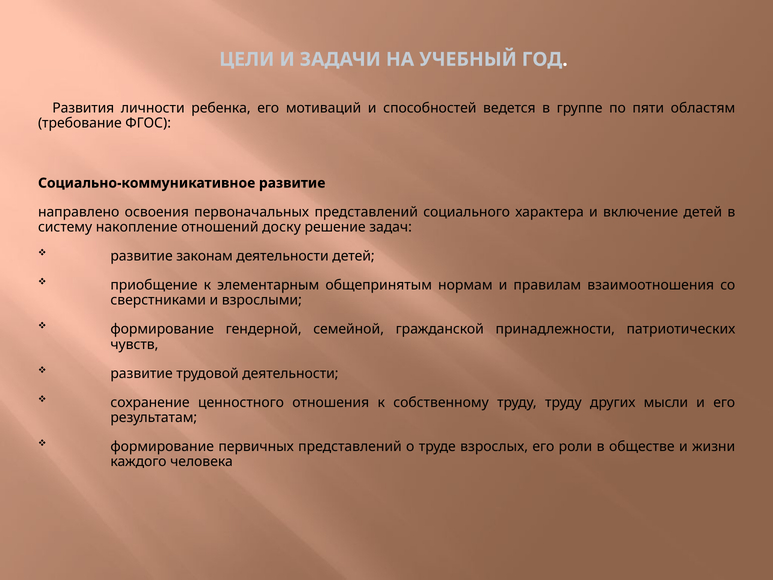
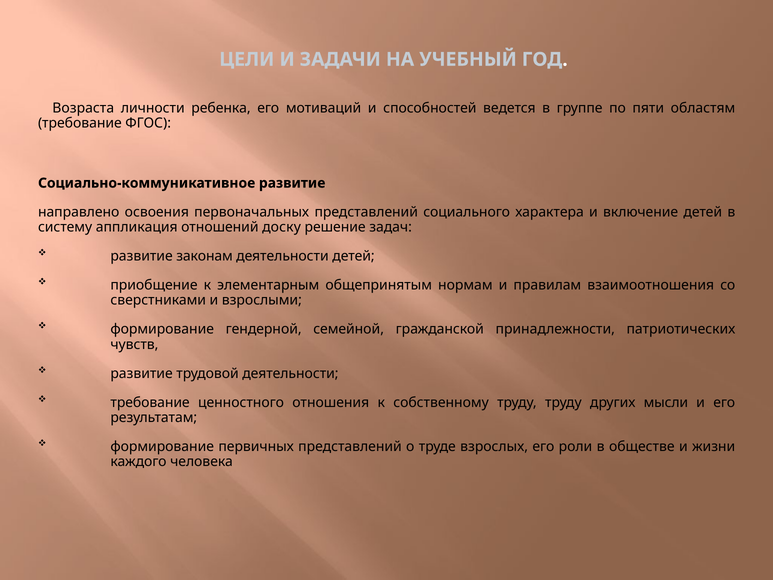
Развития: Развития -> Возраста
накопление: накопление -> аппликация
сохранение at (150, 402): сохранение -> требование
